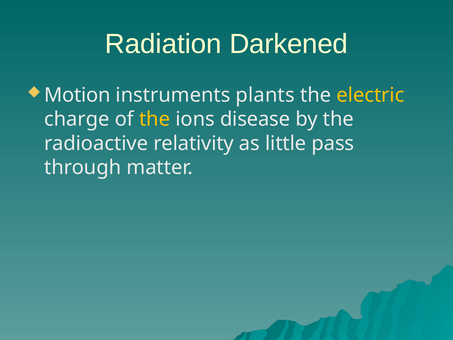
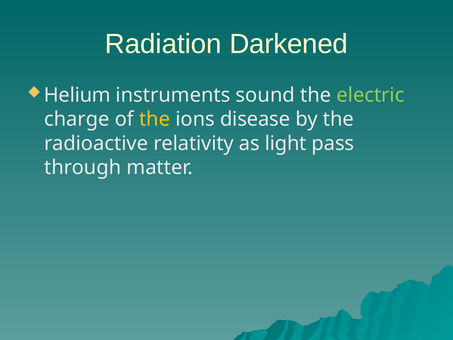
Motion: Motion -> Helium
plants: plants -> sound
electric colour: yellow -> light green
little: little -> light
